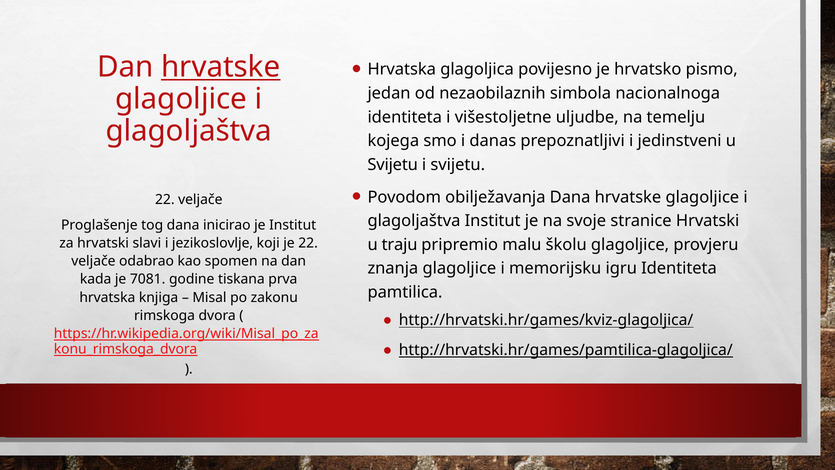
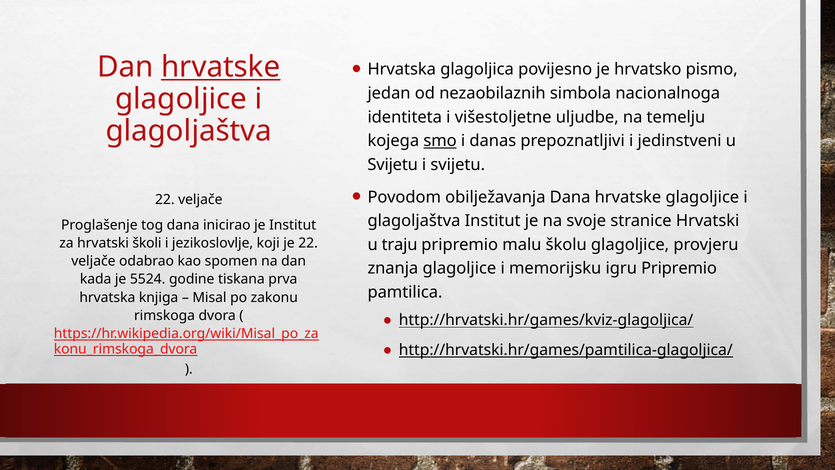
smo underline: none -> present
slavi: slavi -> školi
igru Identiteta: Identiteta -> Pripremio
7081: 7081 -> 5524
